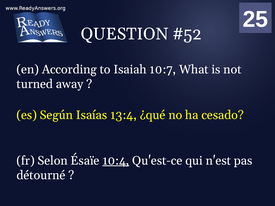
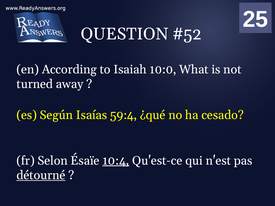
10:7: 10:7 -> 10:0
13:4: 13:4 -> 59:4
détourné underline: none -> present
